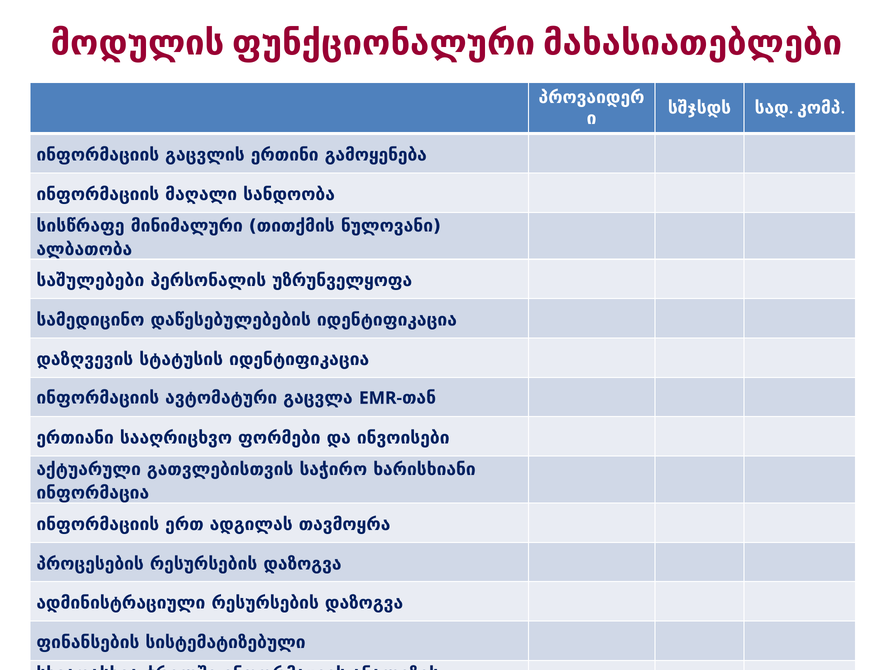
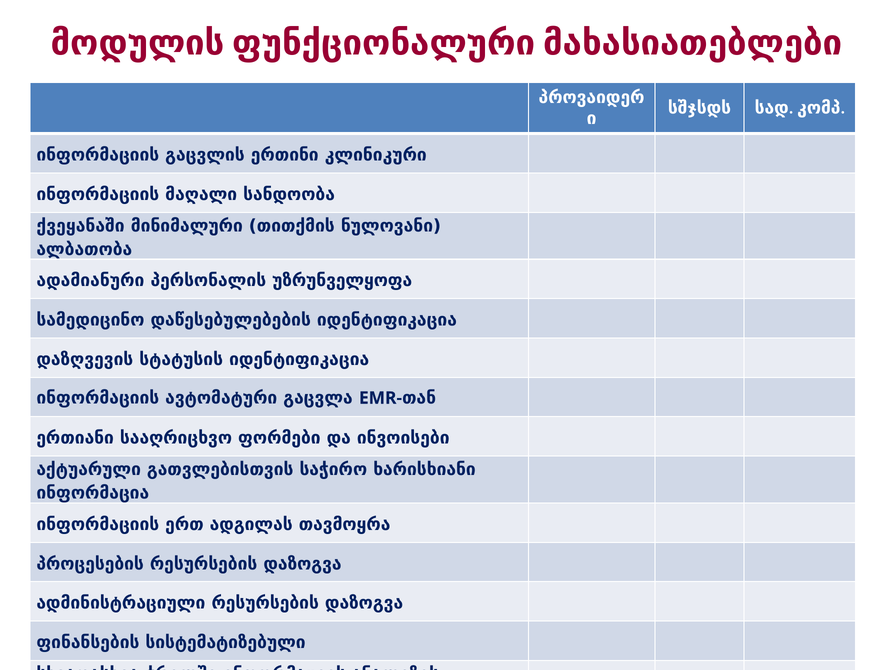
ერთინი გამოყენება: გამოყენება -> კლინიკური
სისწრაფე: სისწრაფე -> ქვეყანაში
საშულებები: საშულებები -> ადამიანური
